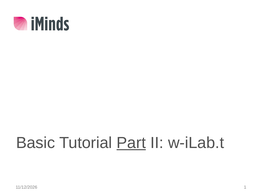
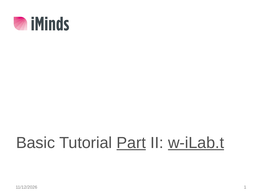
w-iLab.t underline: none -> present
